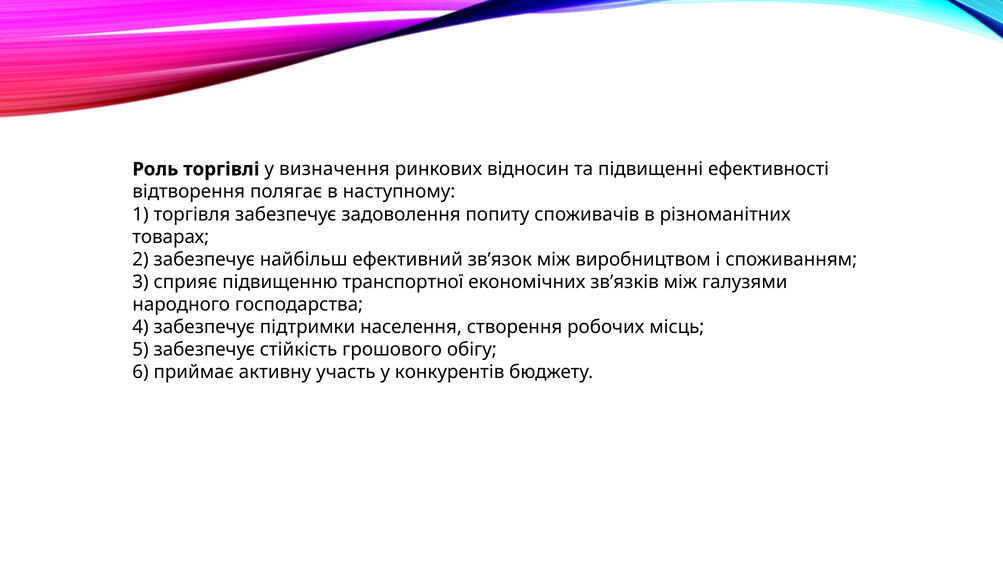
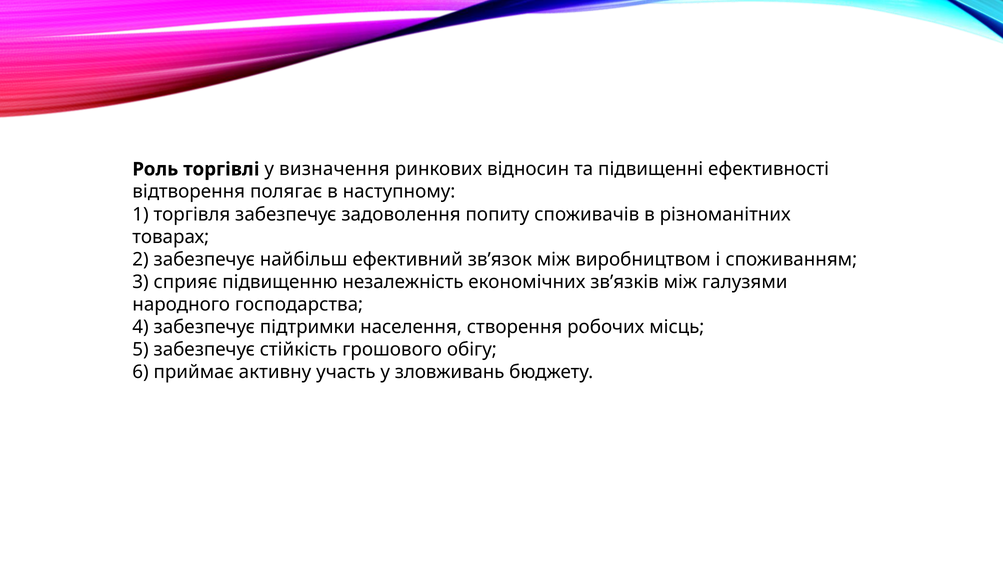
транспортної: транспортної -> незалежність
конкурентів: конкурентів -> зловживань
